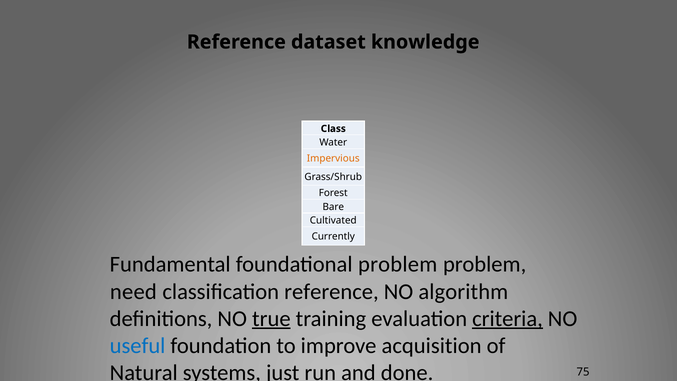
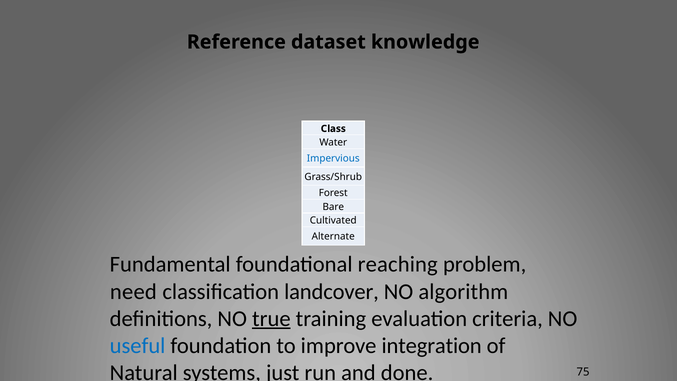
Impervious colour: orange -> blue
Currently: Currently -> Alternate
foundational problem: problem -> reaching
classification reference: reference -> landcover
criteria underline: present -> none
acquisition: acquisition -> integration
